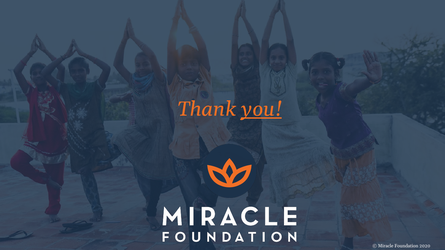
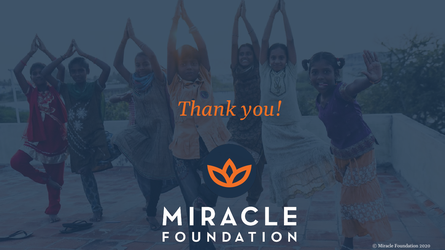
you underline: present -> none
